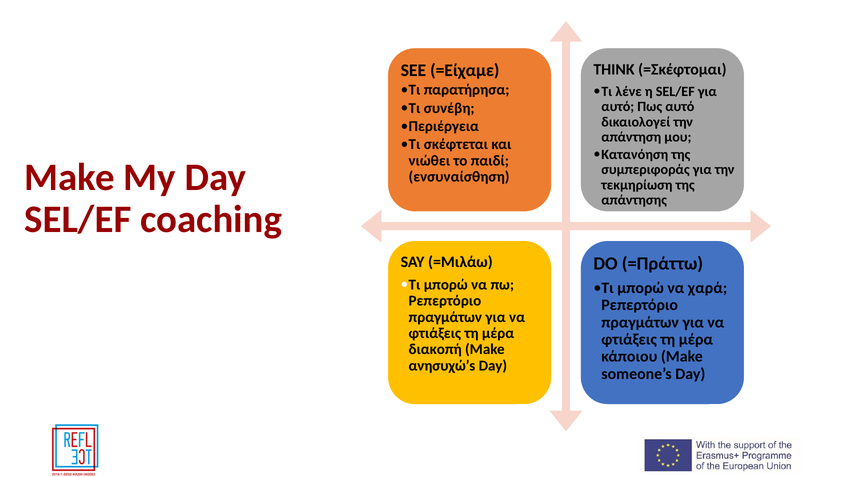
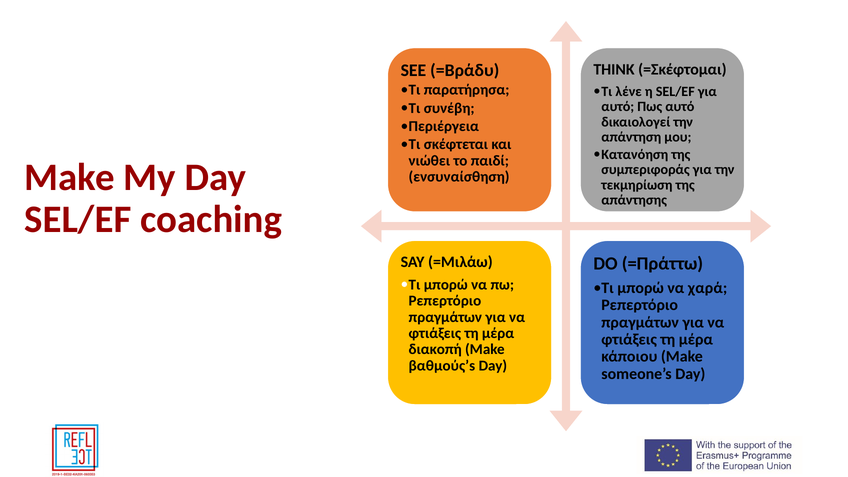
=Είχαμε: =Είχαμε -> =Βράδυ
ανησυχώ’s: ανησυχώ’s -> βαθμούς’s
